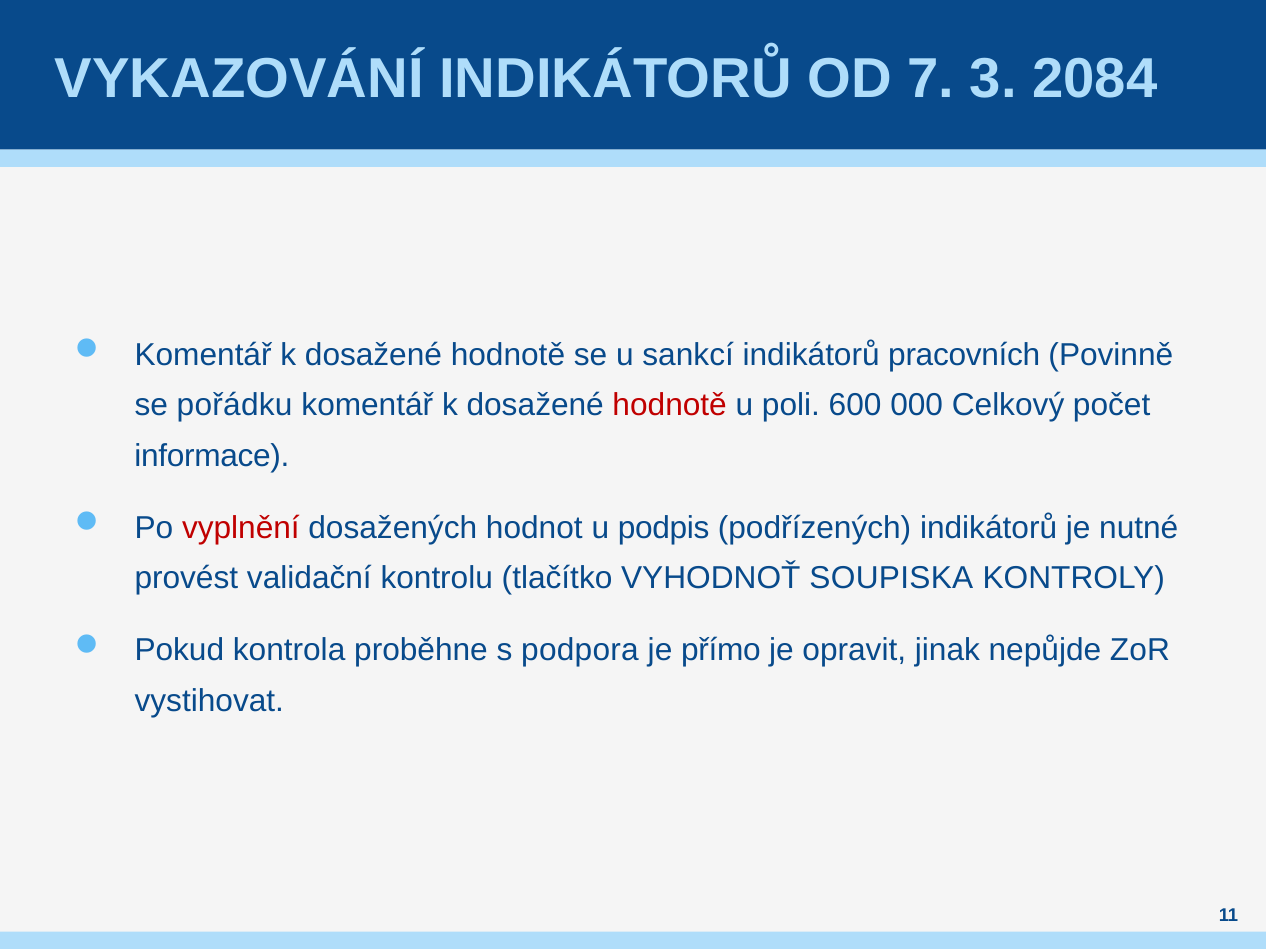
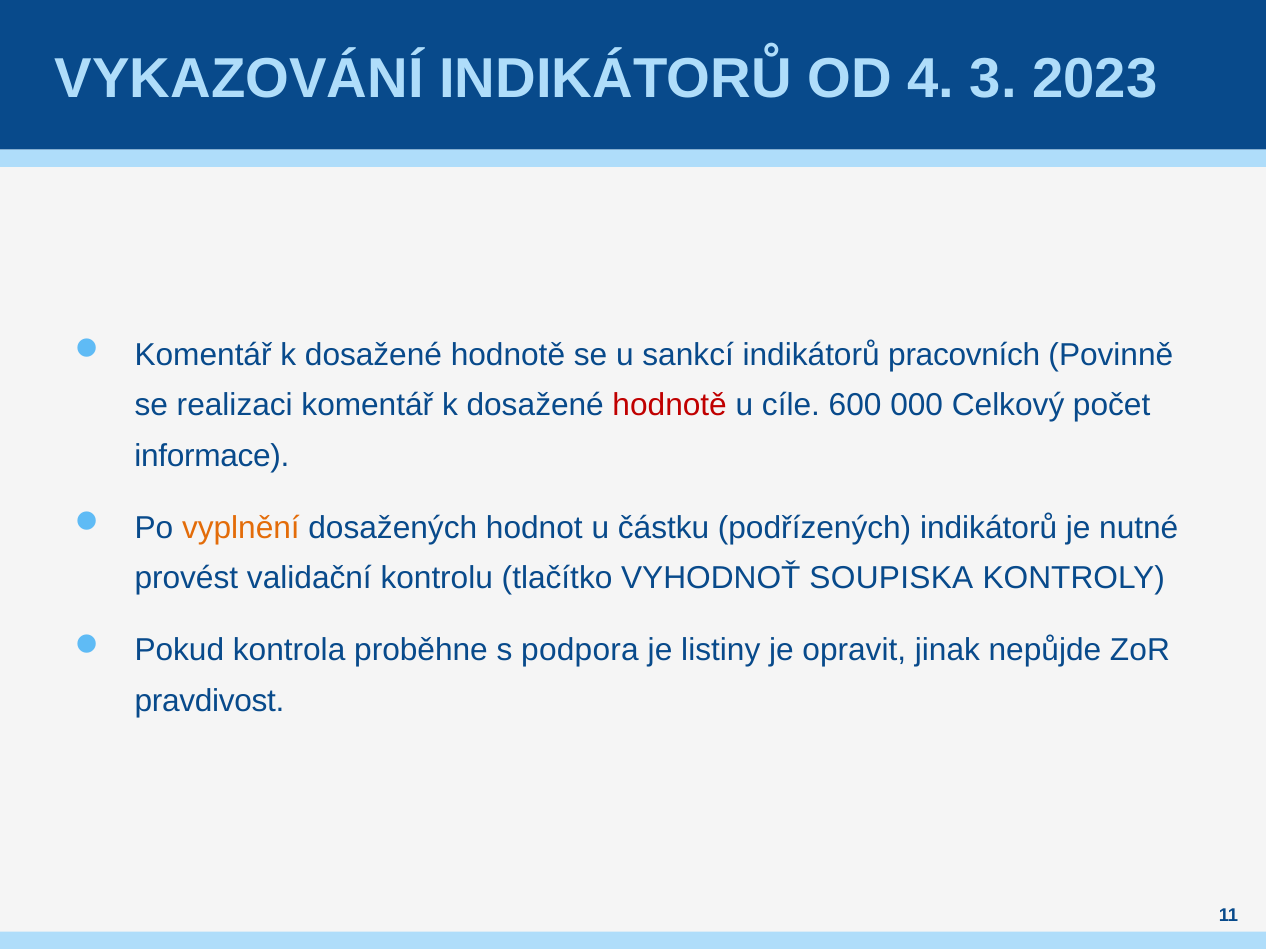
7: 7 -> 4
2084: 2084 -> 2023
pořádku: pořádku -> realizaci
poli: poli -> cíle
vyplnění colour: red -> orange
podpis: podpis -> částku
přímo: přímo -> listiny
vystihovat: vystihovat -> pravdivost
